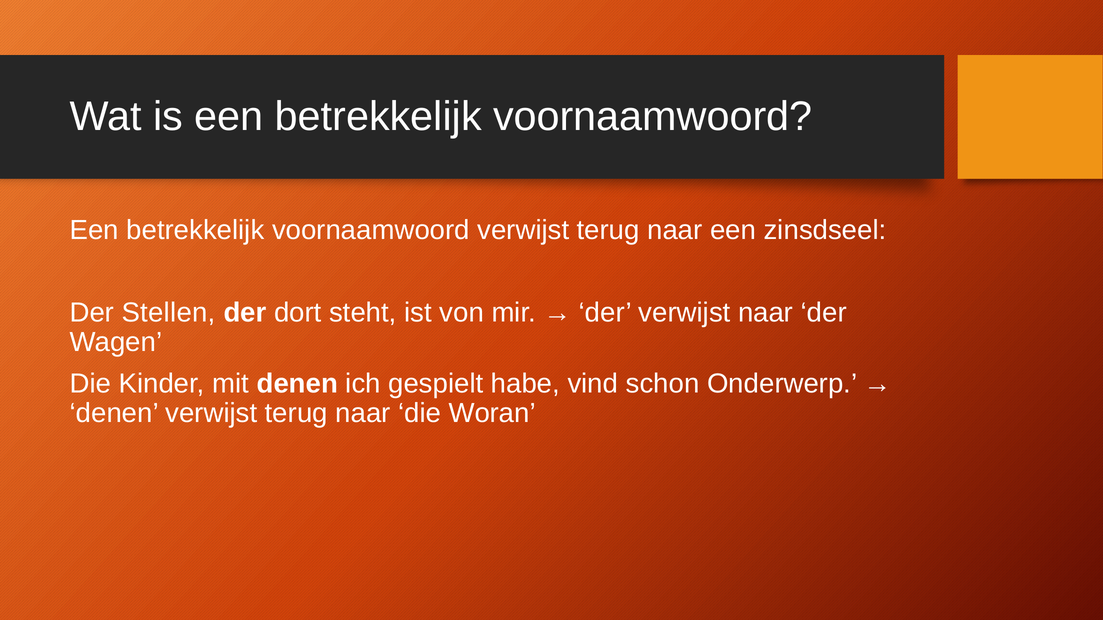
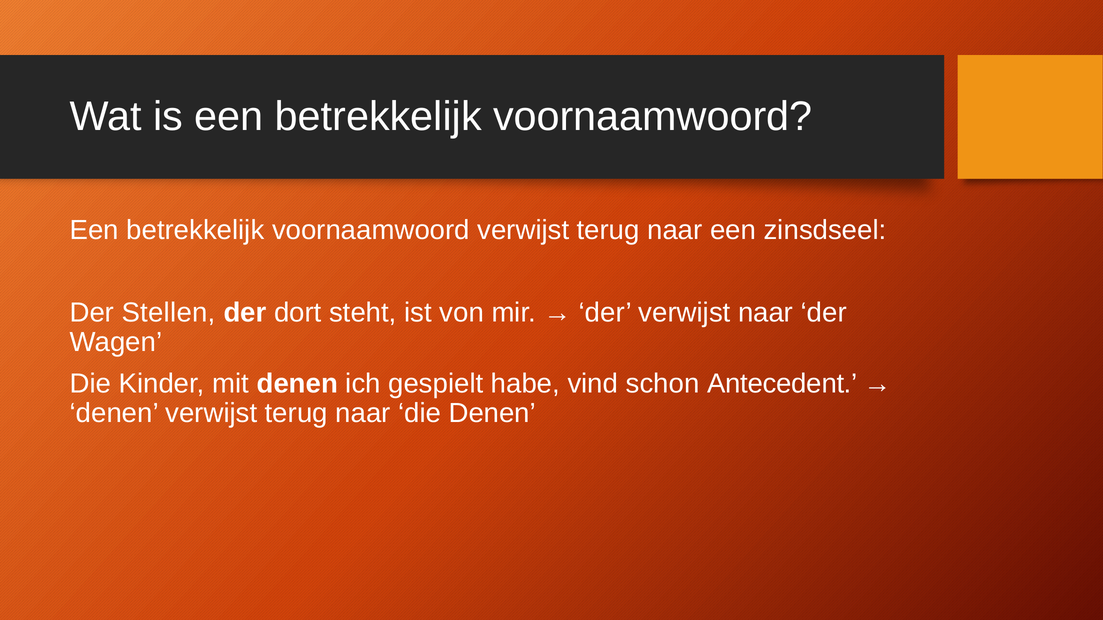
Onderwerp: Onderwerp -> Antecedent
die Woran: Woran -> Denen
